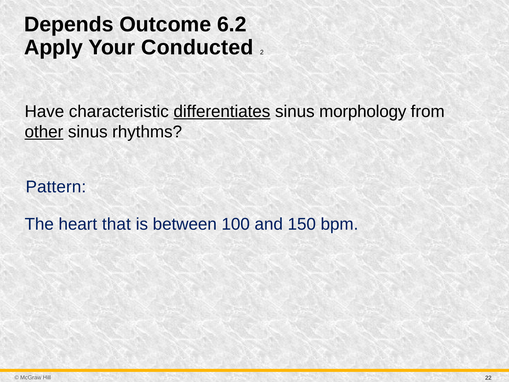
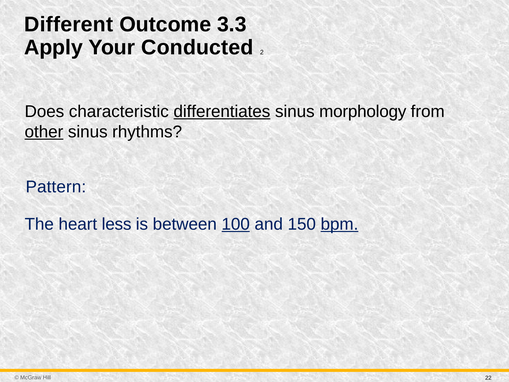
Depends: Depends -> Different
6.2: 6.2 -> 3.3
Have: Have -> Does
that: that -> less
100 underline: none -> present
bpm underline: none -> present
